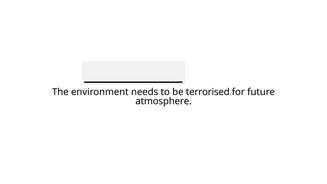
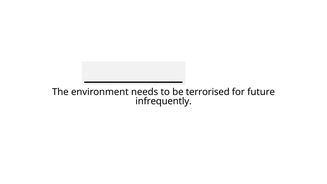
atmosphere: atmosphere -> infrequently
